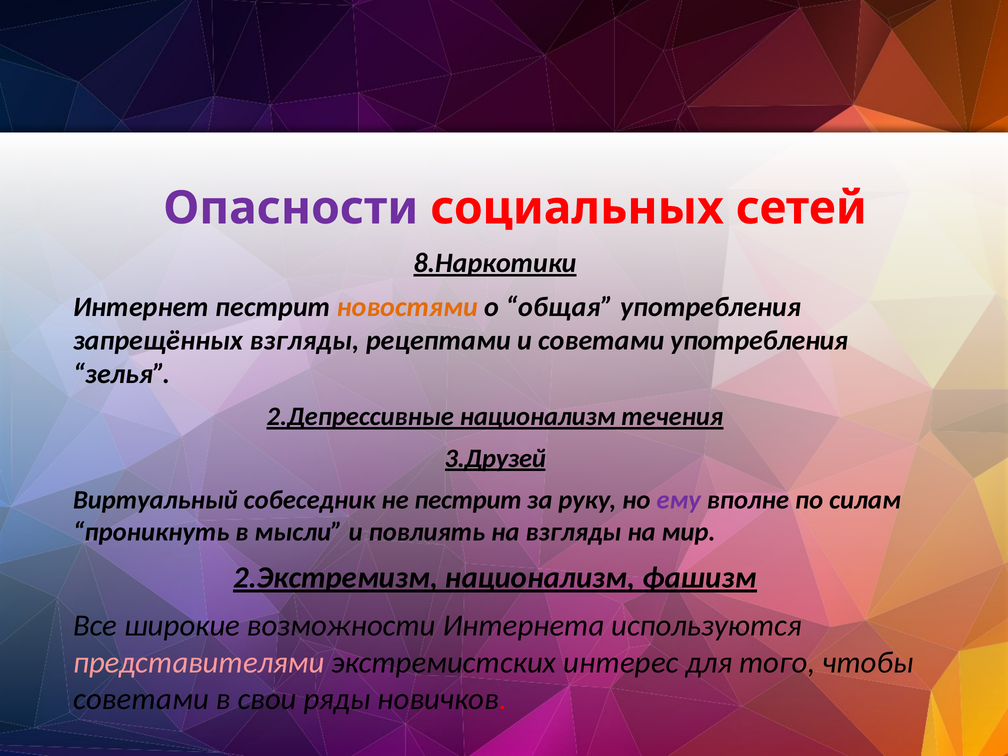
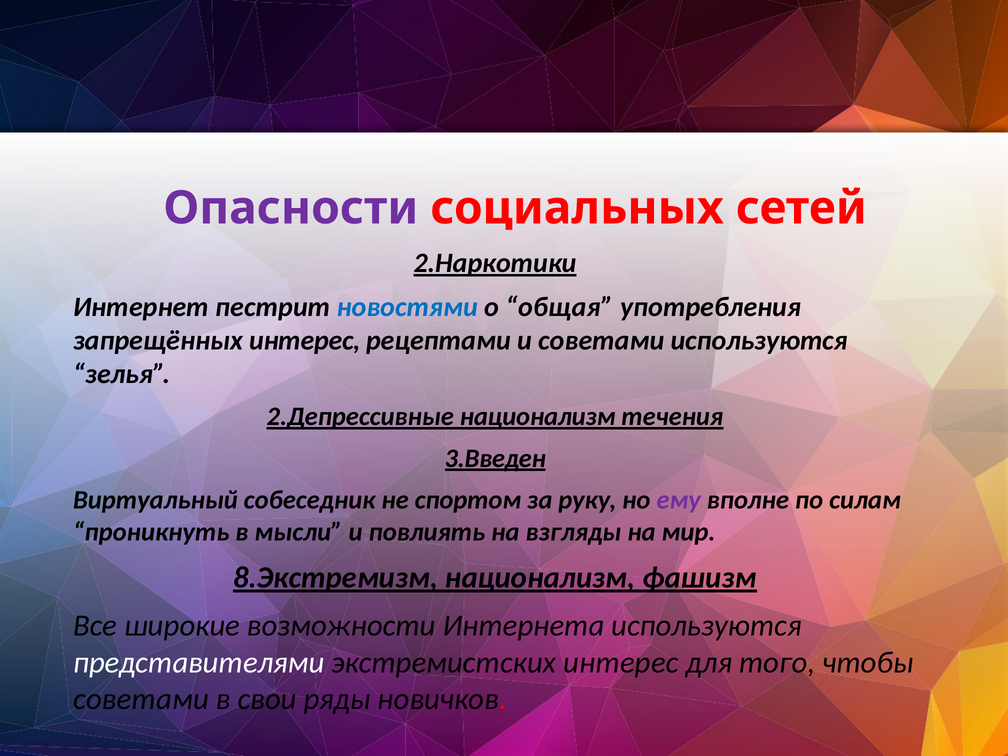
8.Наркотики: 8.Наркотики -> 2.Наркотики
новостями colour: orange -> blue
запрещённых взгляды: взгляды -> интерес
советами употребления: употребления -> используются
3.Друзей: 3.Друзей -> 3.Введен
не пестрит: пестрит -> спортом
2.Экстремизм: 2.Экстремизм -> 8.Экстремизм
представителями colour: pink -> white
